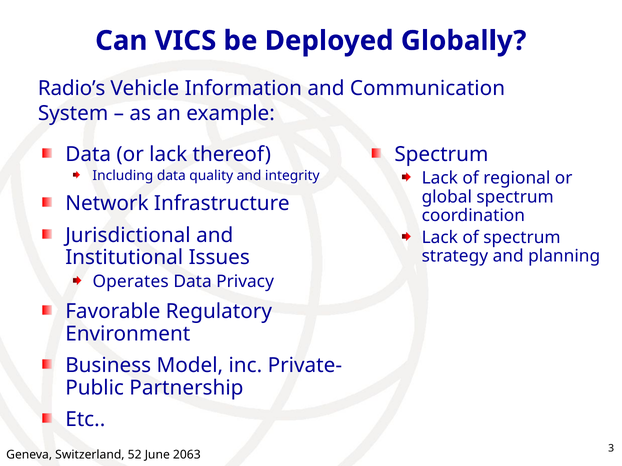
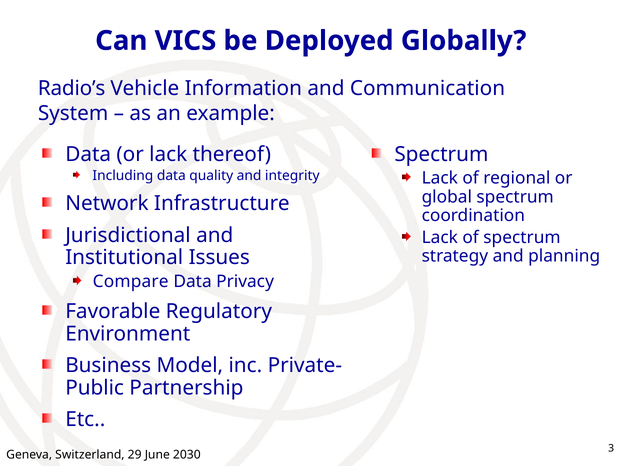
Operates: Operates -> Compare
52: 52 -> 29
2063: 2063 -> 2030
